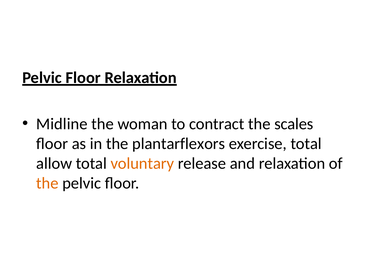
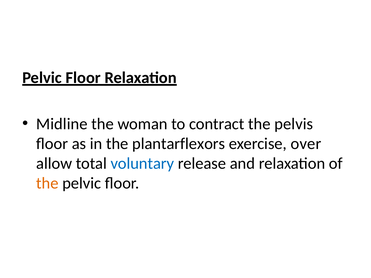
scales: scales -> pelvis
exercise total: total -> over
voluntary colour: orange -> blue
